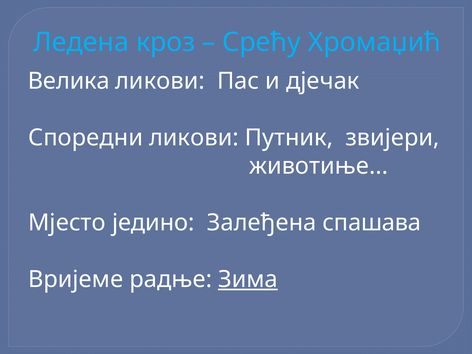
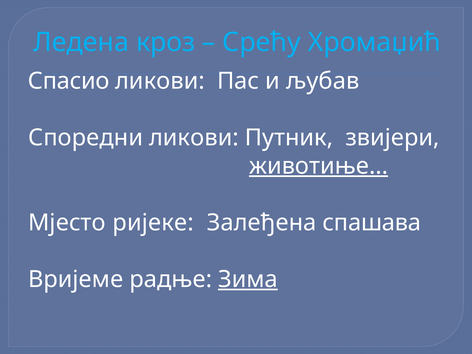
Вeликa: Вeликa -> Спасио
дјечак: дјечак -> љубaв
живoтињe underline: none -> present
једино: једино -> ријеке
